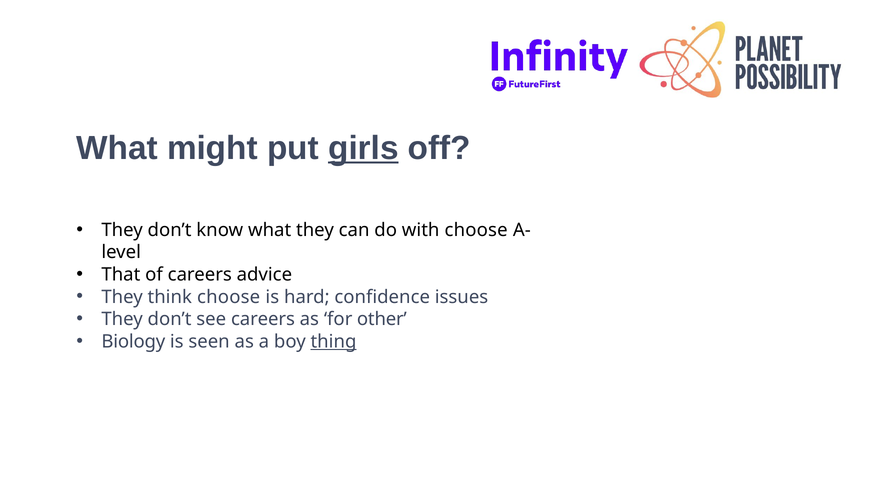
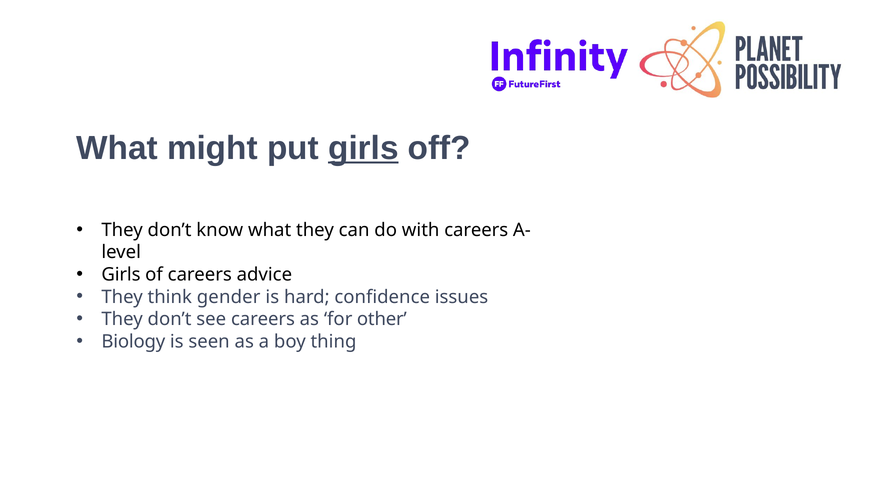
with choose: choose -> careers
That at (121, 274): That -> Girls
think choose: choose -> gender
thing underline: present -> none
